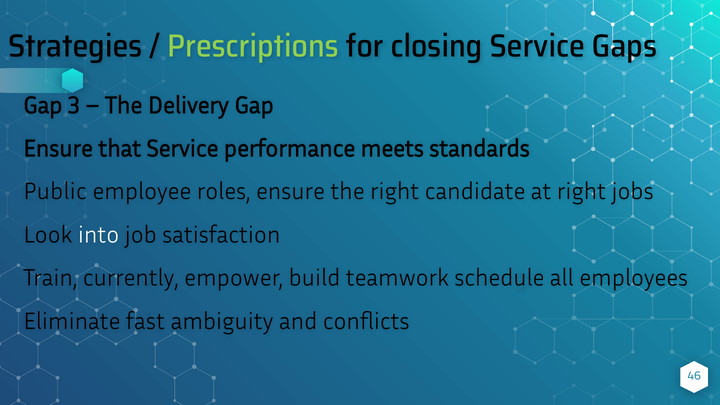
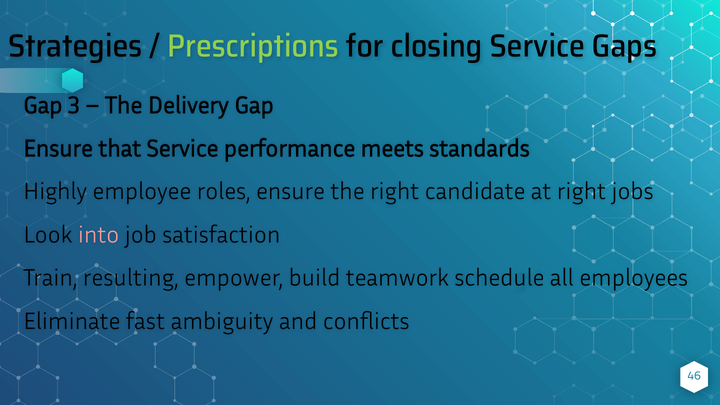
Public: Public -> Highly
into colour: white -> pink
currently: currently -> resulting
